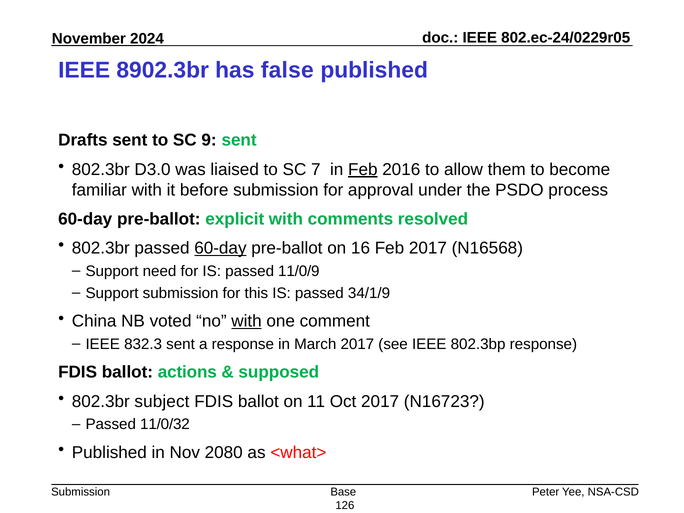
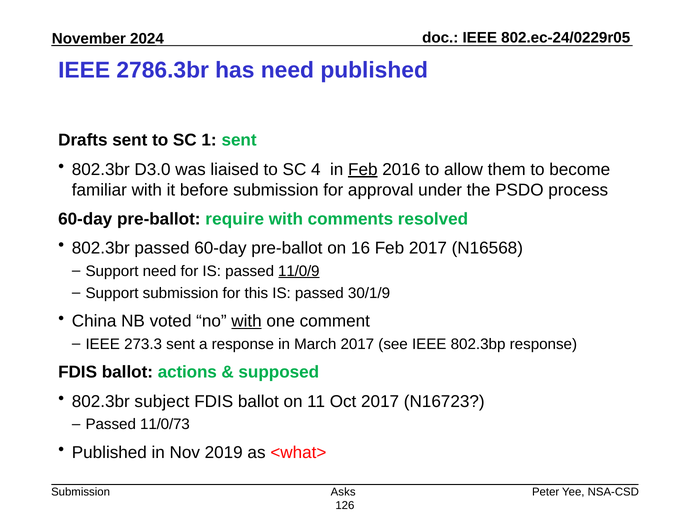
8902.3br: 8902.3br -> 2786.3br
has false: false -> need
9: 9 -> 1
7: 7 -> 4
explicit: explicit -> require
60-day at (220, 248) underline: present -> none
11/0/9 underline: none -> present
34/1/9: 34/1/9 -> 30/1/9
832.3: 832.3 -> 273.3
11/0/32: 11/0/32 -> 11/0/73
2080: 2080 -> 2019
Base: Base -> Asks
